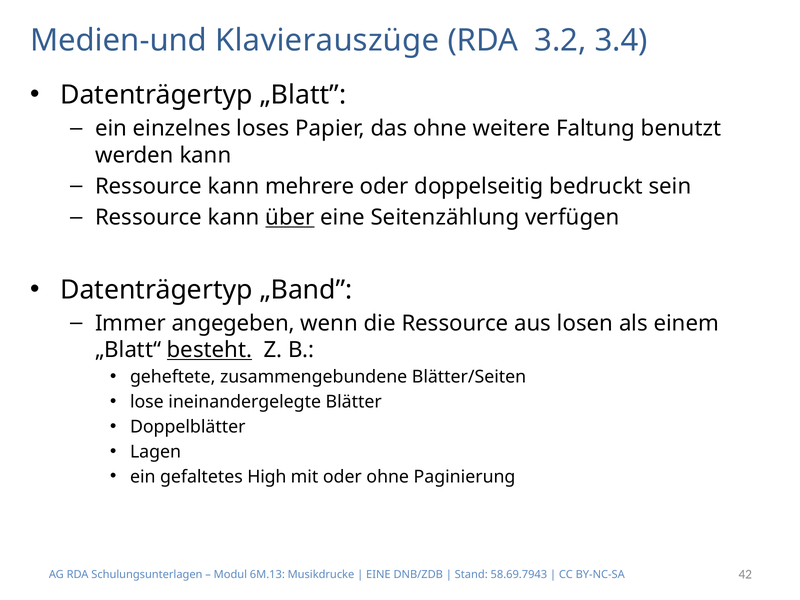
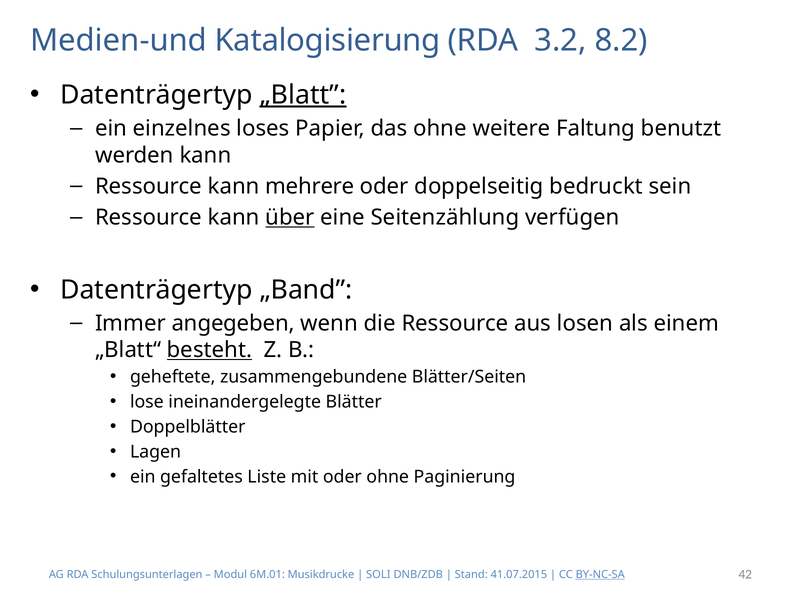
Klavierauszüge: Klavierauszüge -> Katalogisierung
3.4: 3.4 -> 8.2
„Blatt underline: none -> present
High: High -> Liste
6M.13: 6M.13 -> 6M.01
EINE at (378, 575): EINE -> SOLI
58.69.7943: 58.69.7943 -> 41.07.2015
BY-NC-SA underline: none -> present
